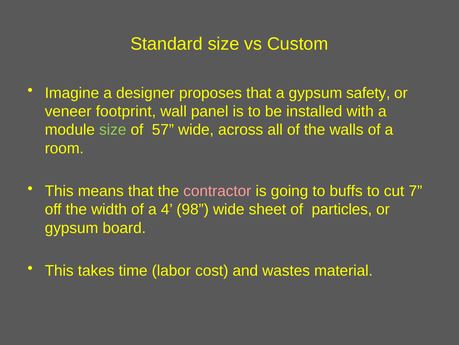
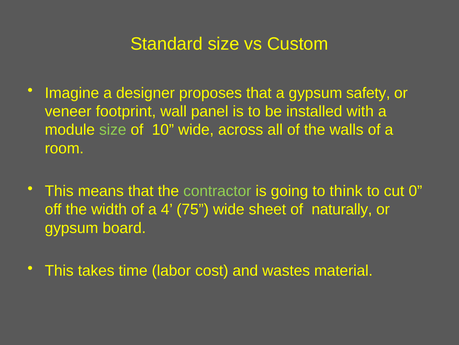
57: 57 -> 10
contractor colour: pink -> light green
buffs: buffs -> think
7: 7 -> 0
98: 98 -> 75
particles: particles -> naturally
